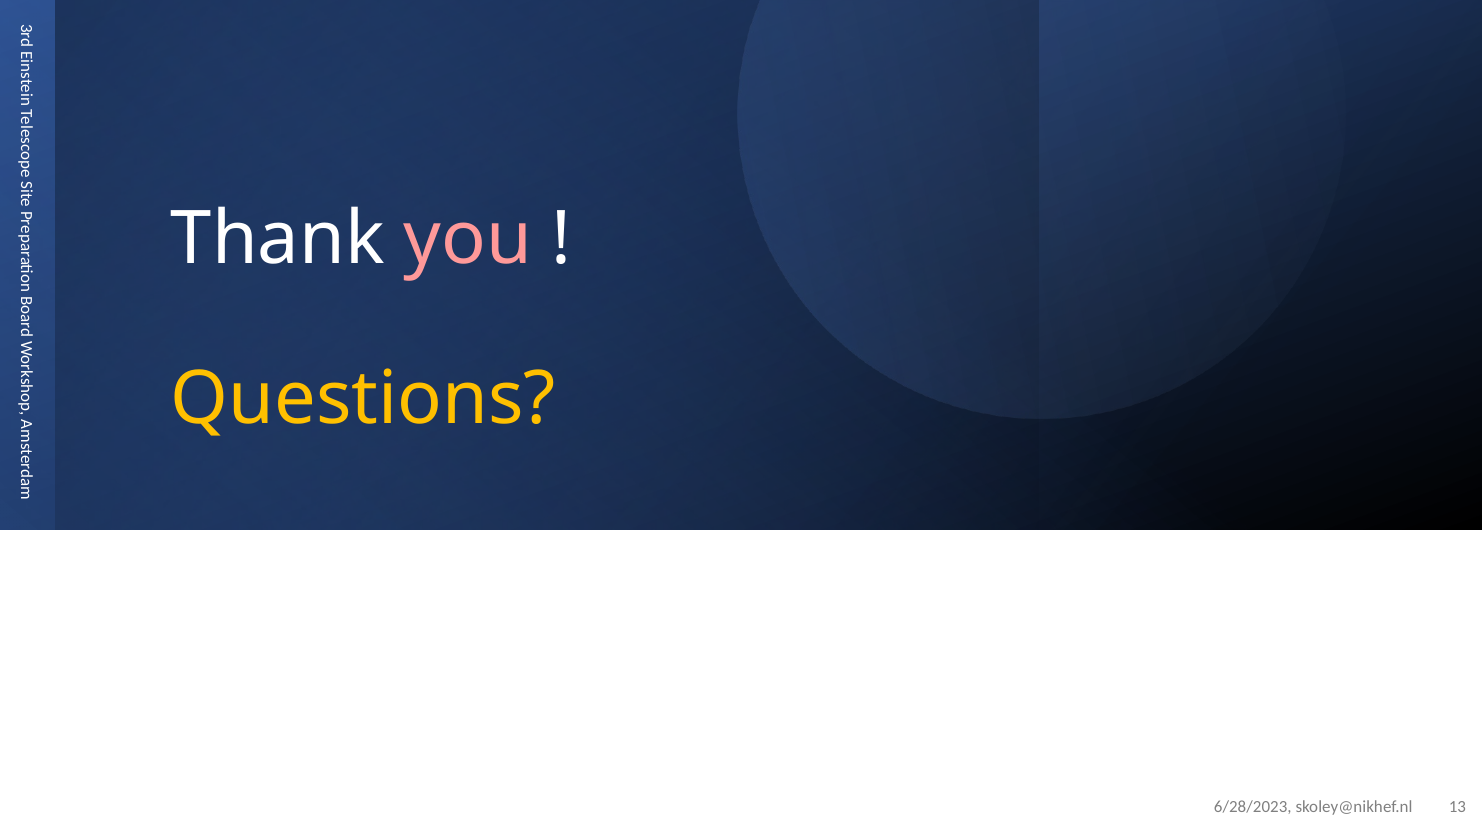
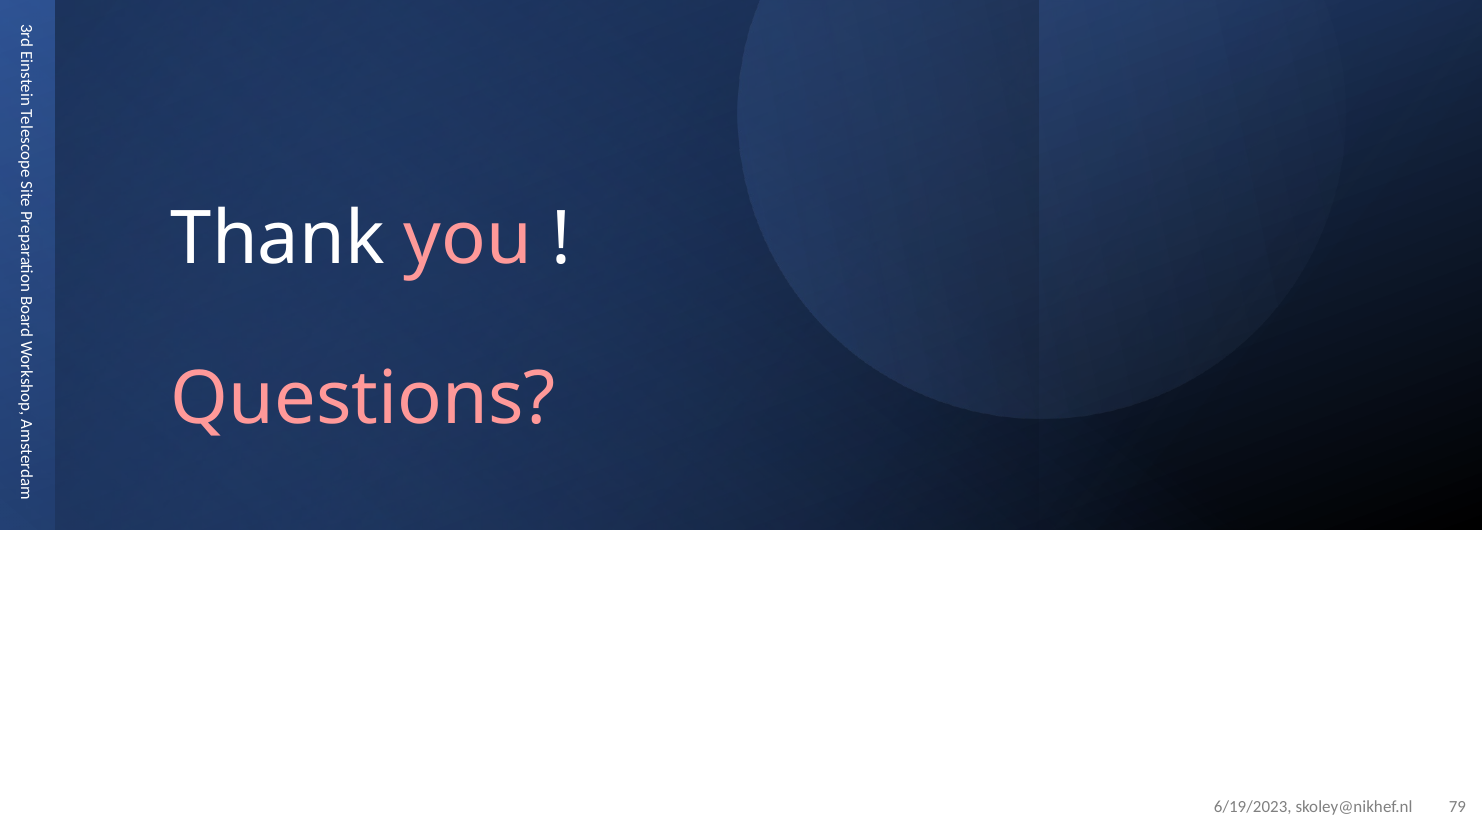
Questions colour: yellow -> pink
6/28/2023: 6/28/2023 -> 6/19/2023
13: 13 -> 79
